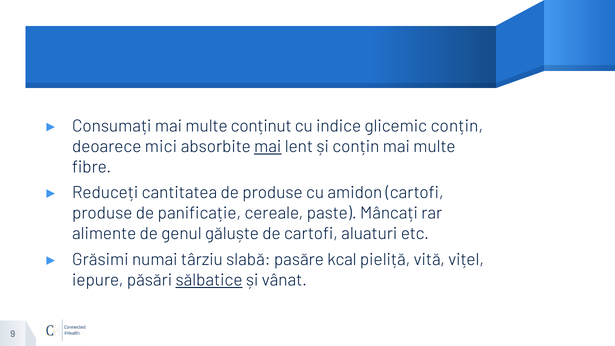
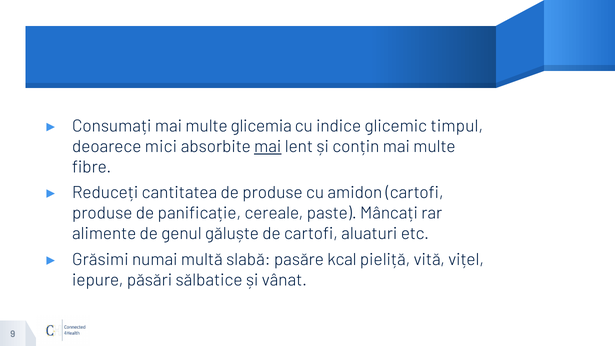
conținut: conținut -> glicemia
glicemic conțin: conțin -> timpul
târziu: târziu -> multă
sălbatice underline: present -> none
